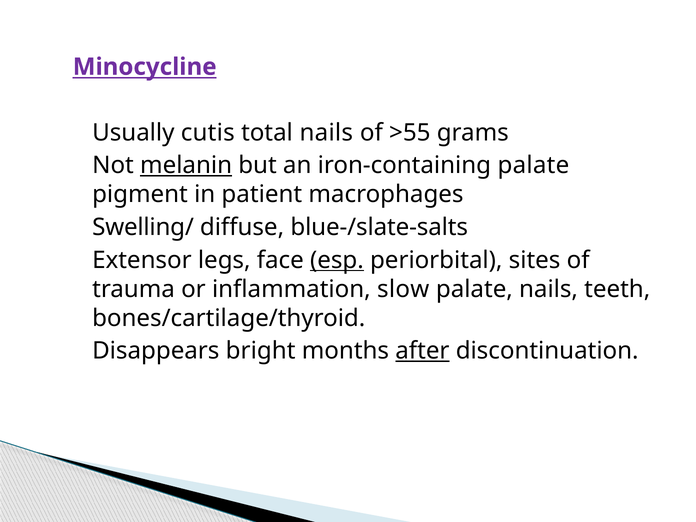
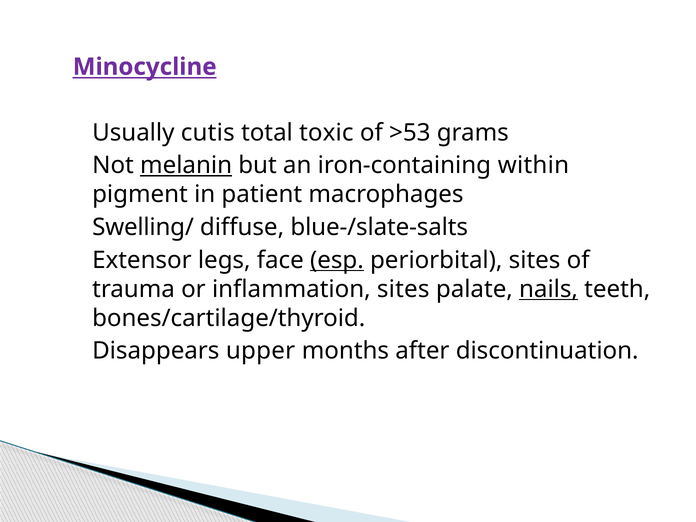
total nails: nails -> toxic
>55: >55 -> >53
iron-containing palate: palate -> within
inflammation slow: slow -> sites
nails at (549, 289) underline: none -> present
bright: bright -> upper
after underline: present -> none
